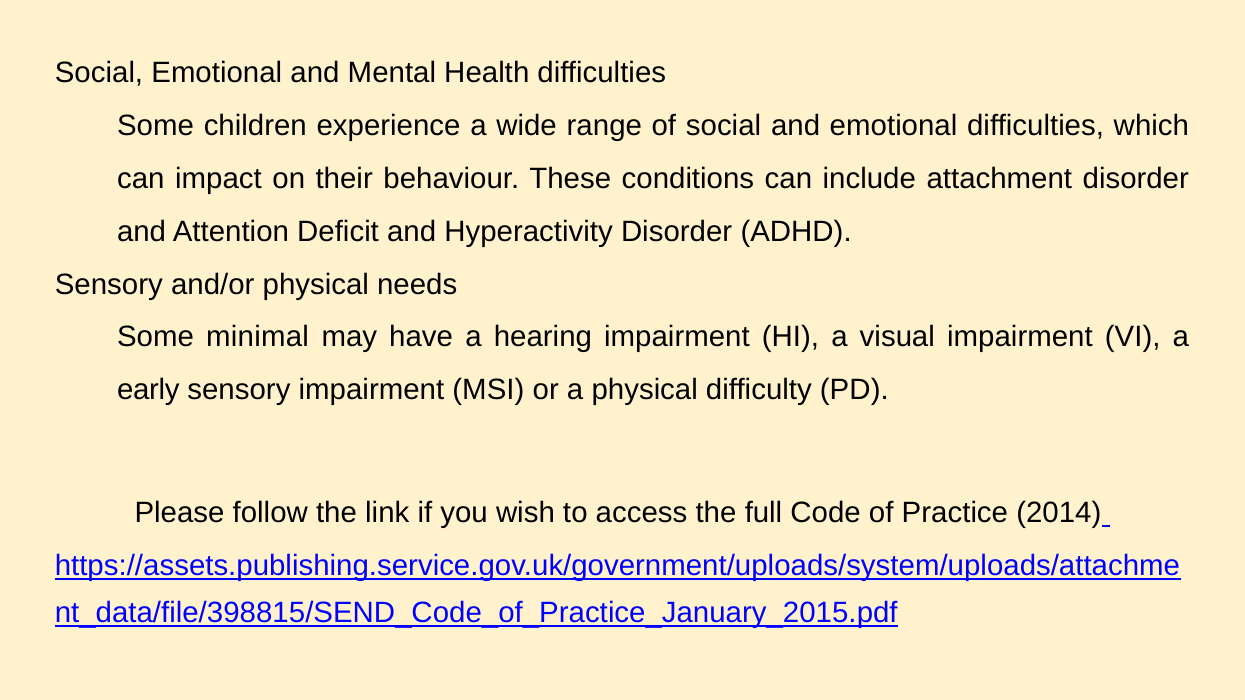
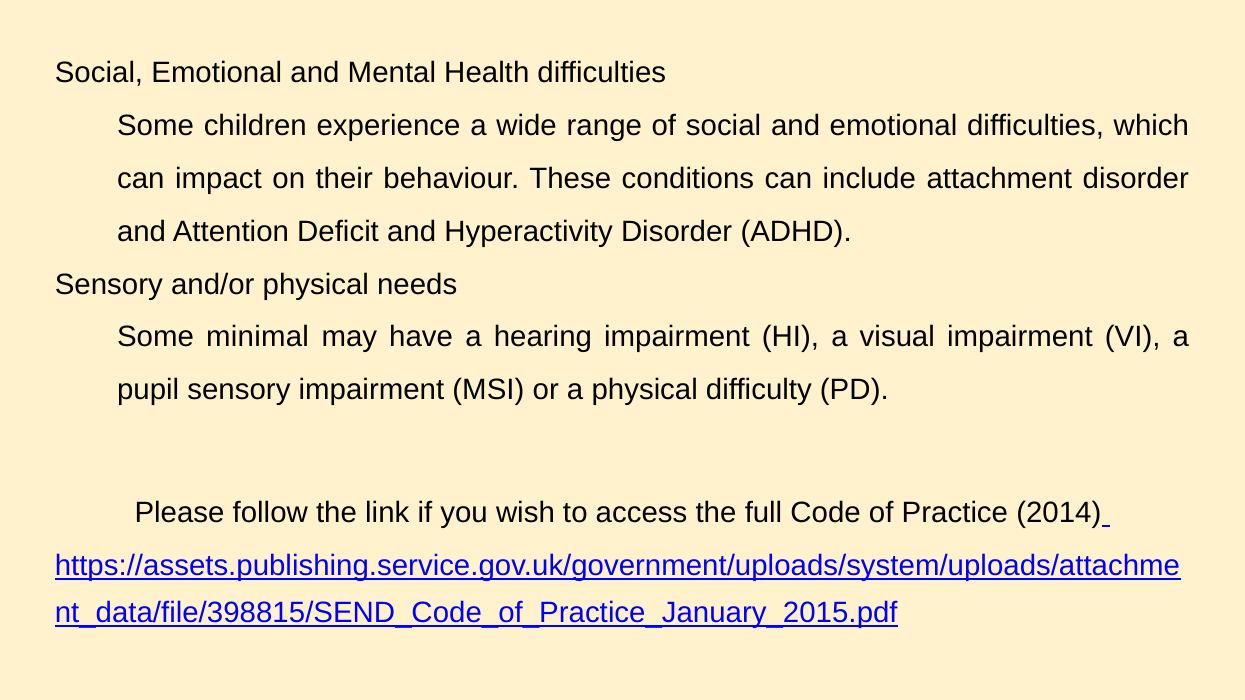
early: early -> pupil
